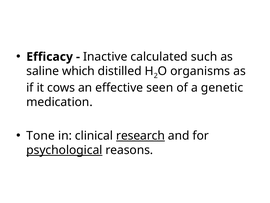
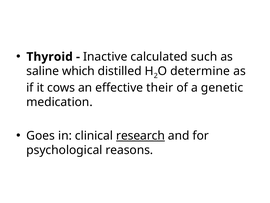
Efficacy: Efficacy -> Thyroid
organisms: organisms -> determine
seen: seen -> their
Tone: Tone -> Goes
psychological underline: present -> none
